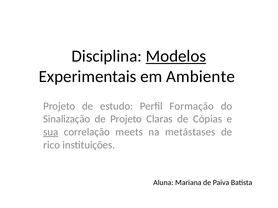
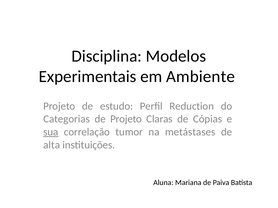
Modelos underline: present -> none
Formação: Formação -> Reduction
Sinalização: Sinalização -> Categorias
meets: meets -> tumor
rico: rico -> alta
